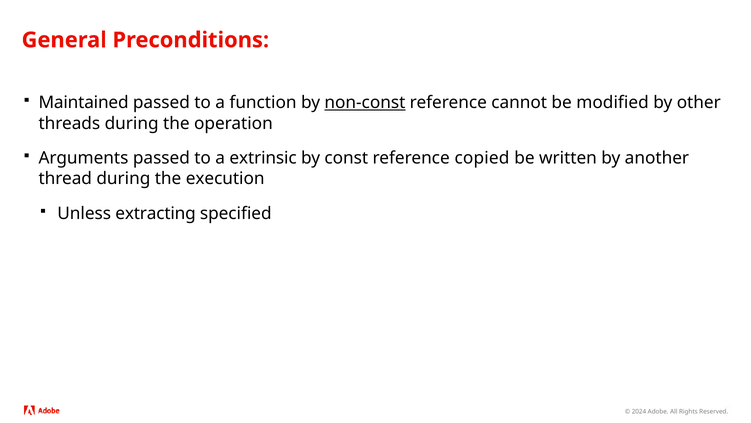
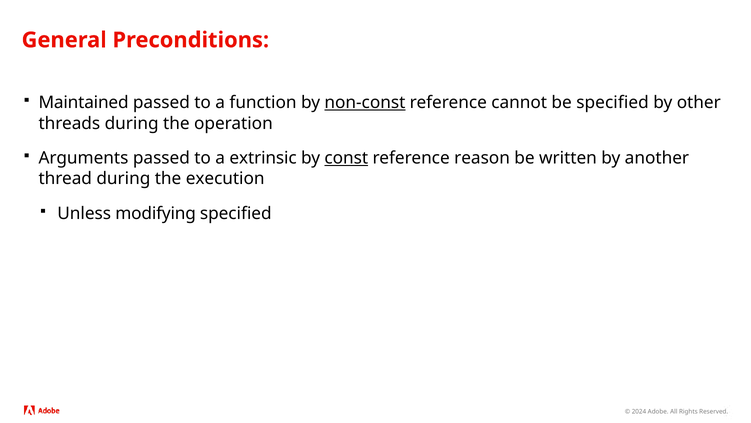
be modified: modified -> specified
const underline: none -> present
copied: copied -> reason
extracting: extracting -> modifying
